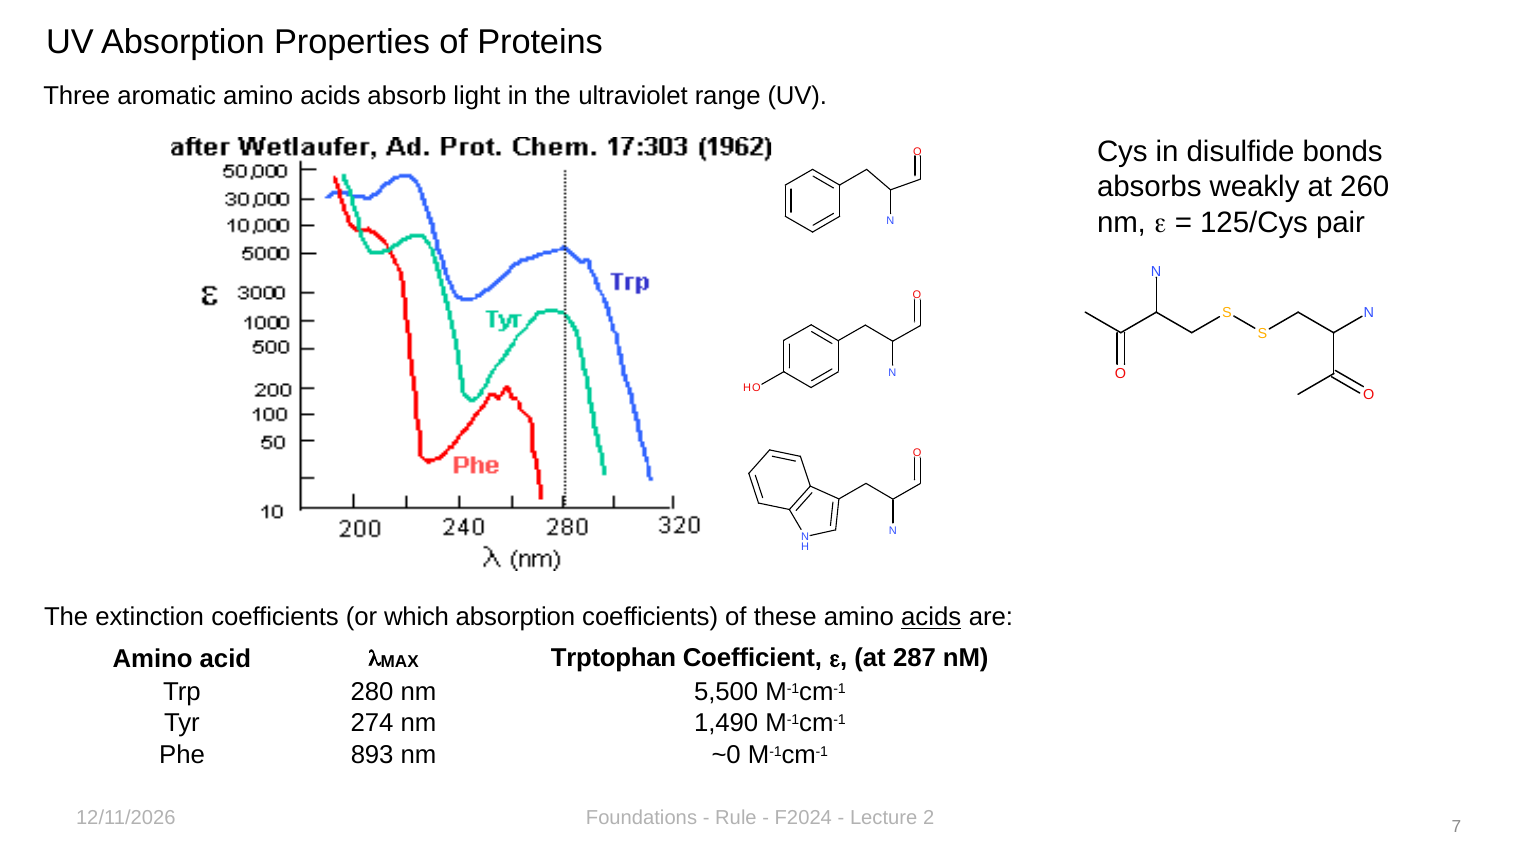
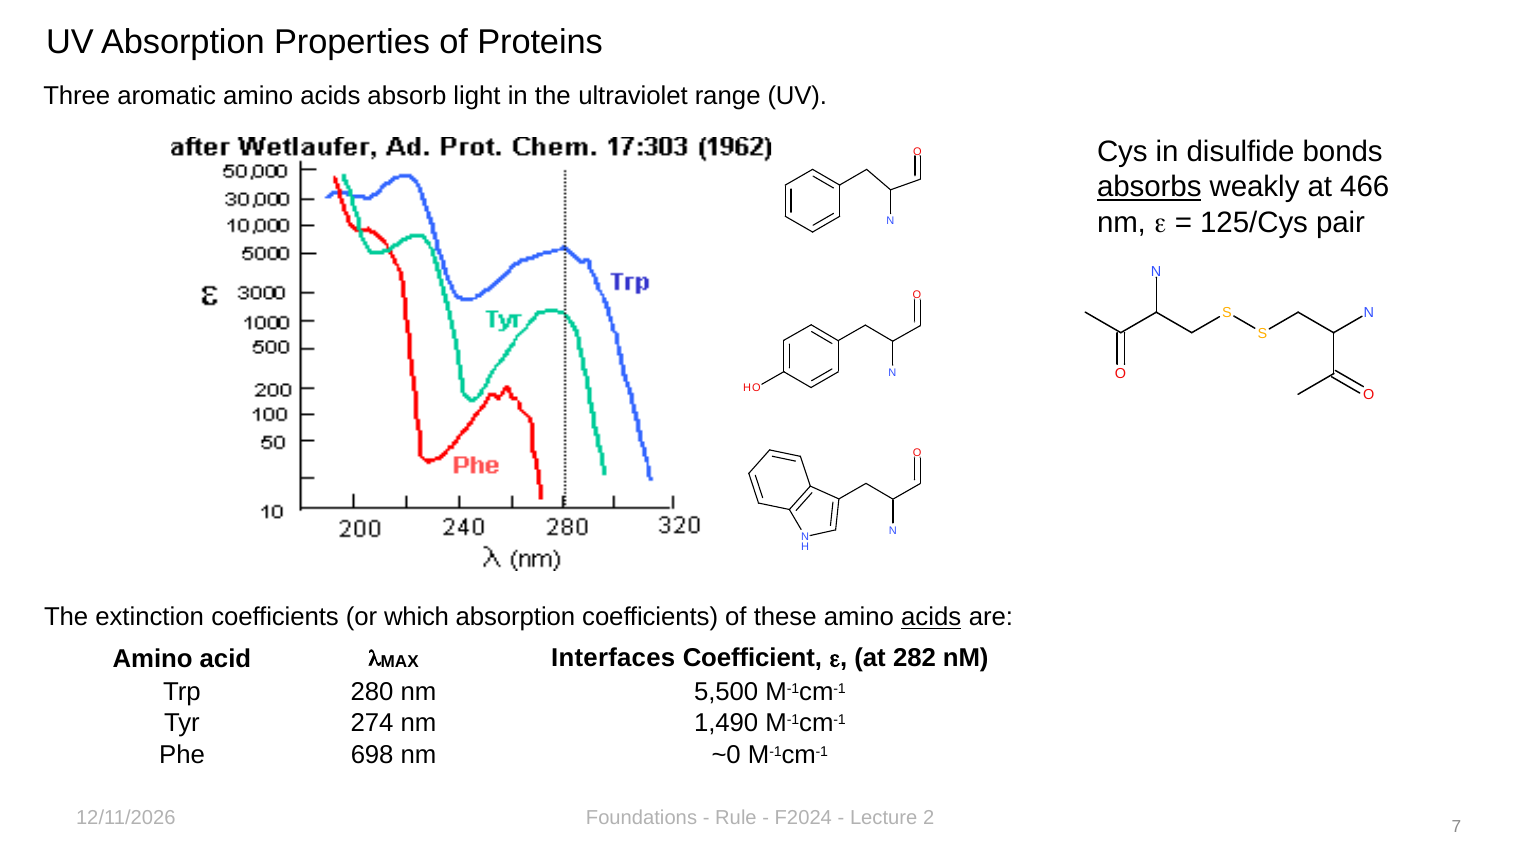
absorbs underline: none -> present
260: 260 -> 466
Trptophan: Trptophan -> Interfaces
287: 287 -> 282
893: 893 -> 698
